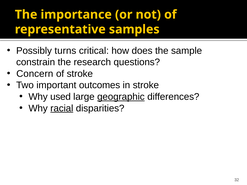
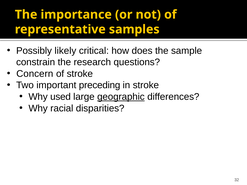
turns: turns -> likely
outcomes: outcomes -> preceding
racial underline: present -> none
